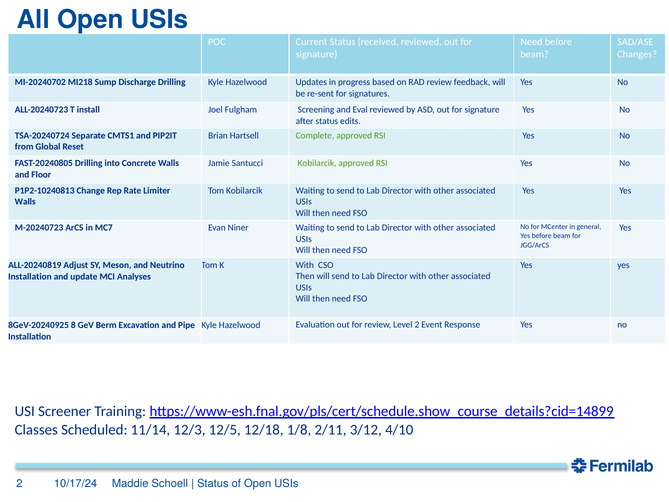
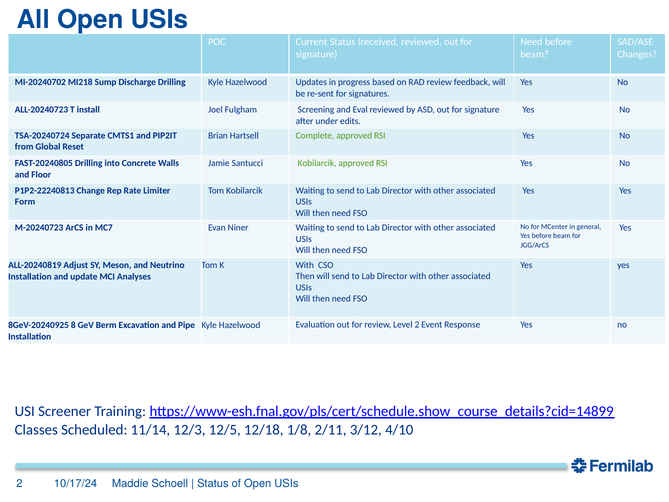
after status: status -> under
P1P2-10240813: P1P2-10240813 -> P1P2-22240813
Walls at (25, 202): Walls -> Form
